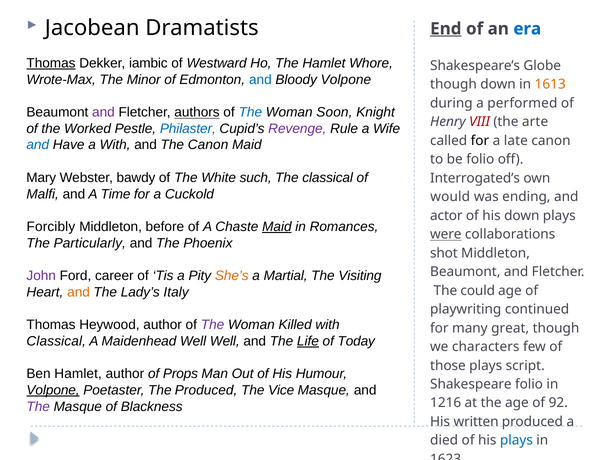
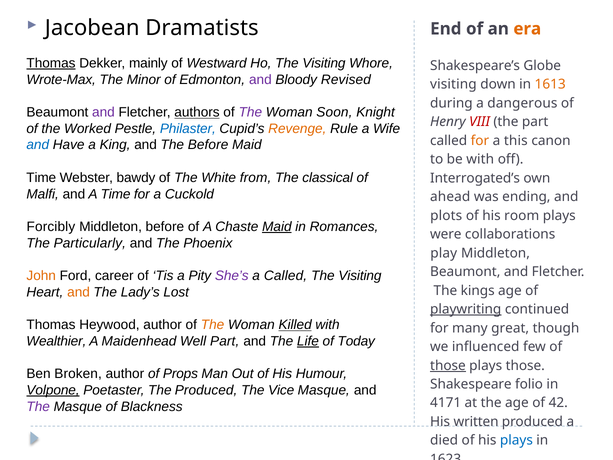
End underline: present -> none
era colour: blue -> orange
iambic: iambic -> mainly
Ho The Hamlet: Hamlet -> Visiting
and at (260, 80) colour: blue -> purple
Bloody Volpone: Volpone -> Revised
though at (453, 84): though -> visiting
performed: performed -> dangerous
The at (250, 112) colour: blue -> purple
the arte: arte -> part
Revenge colour: purple -> orange
for at (480, 141) colour: black -> orange
late: late -> this
a With: With -> King
The Canon: Canon -> Before
be folio: folio -> with
Mary at (41, 178): Mary -> Time
such: such -> from
would: would -> ahead
actor: actor -> plots
his down: down -> room
were underline: present -> none
shot: shot -> play
John colour: purple -> orange
She’s colour: orange -> purple
a Martial: Martial -> Called
Italy: Italy -> Lost
could: could -> kings
playwriting underline: none -> present
The at (213, 325) colour: purple -> orange
Killed underline: none -> present
Classical at (56, 341): Classical -> Wealthier
Well Well: Well -> Part
characters: characters -> influenced
those at (448, 365) underline: none -> present
plays script: script -> those
Ben Hamlet: Hamlet -> Broken
1216: 1216 -> 4171
92: 92 -> 42
